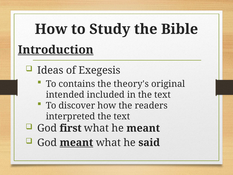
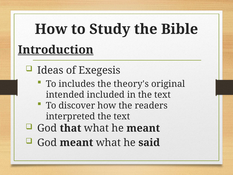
contains: contains -> includes
first: first -> that
meant at (76, 142) underline: present -> none
